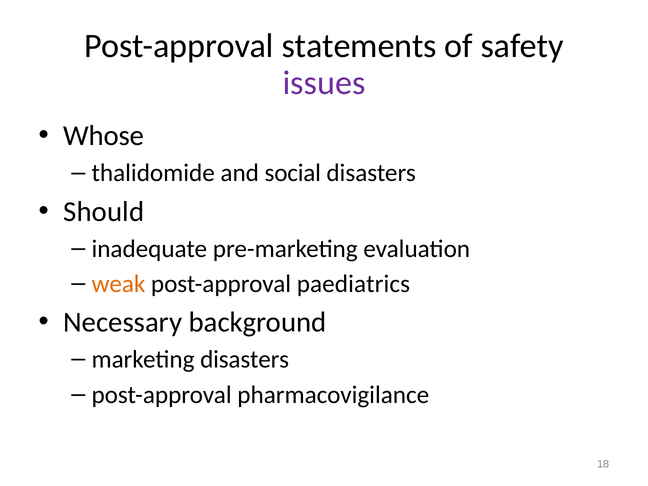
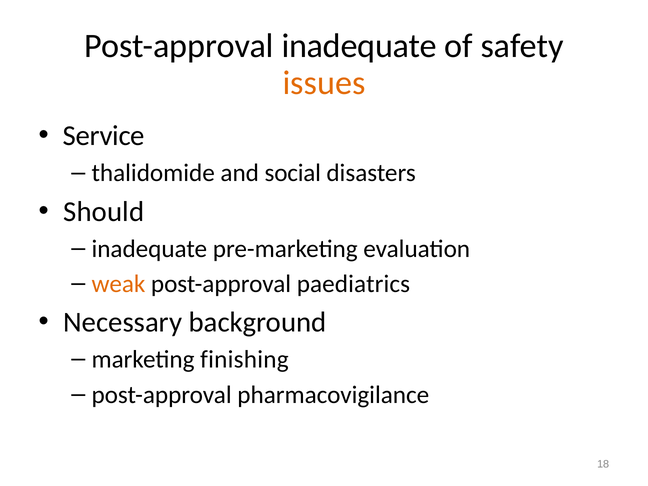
Post-approval statements: statements -> inadequate
issues colour: purple -> orange
Whose: Whose -> Service
marketing disasters: disasters -> finishing
